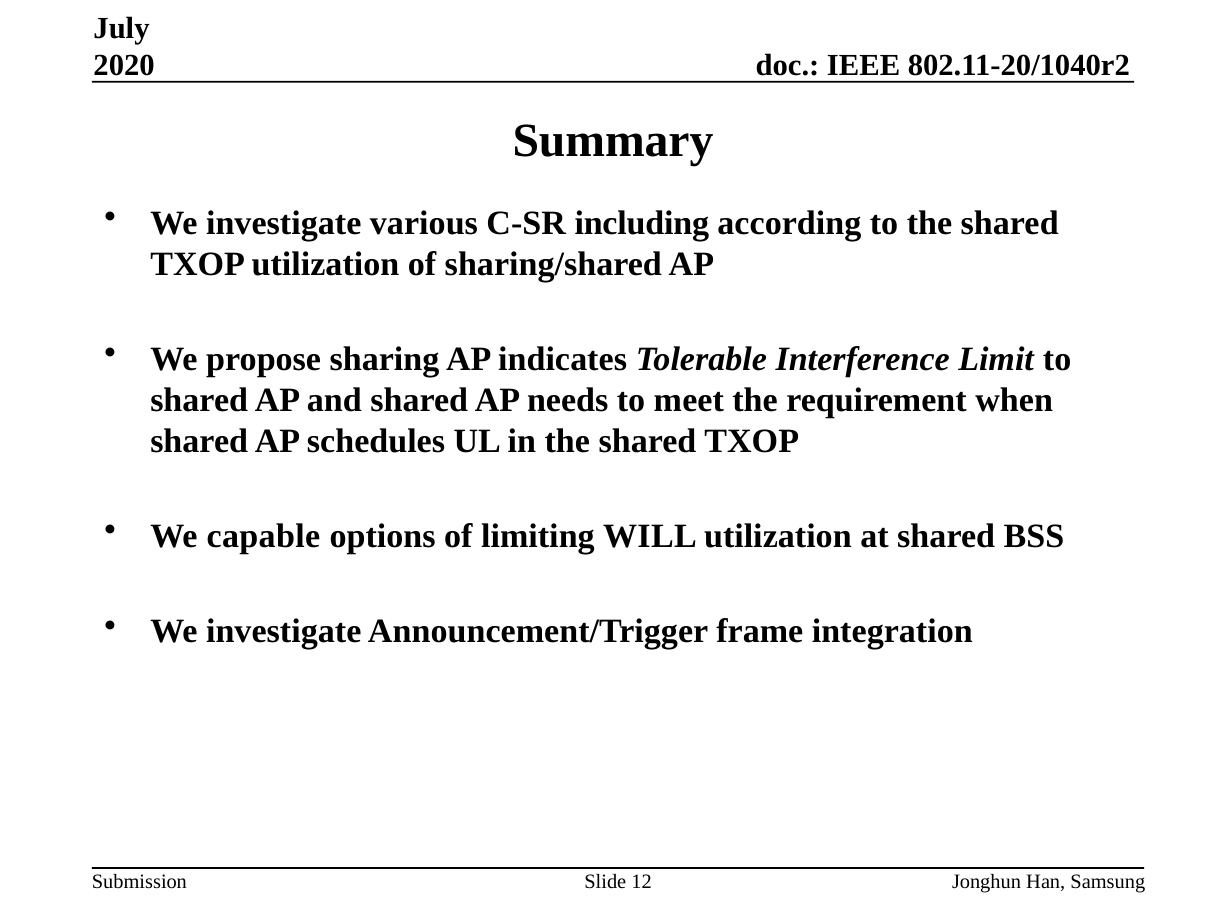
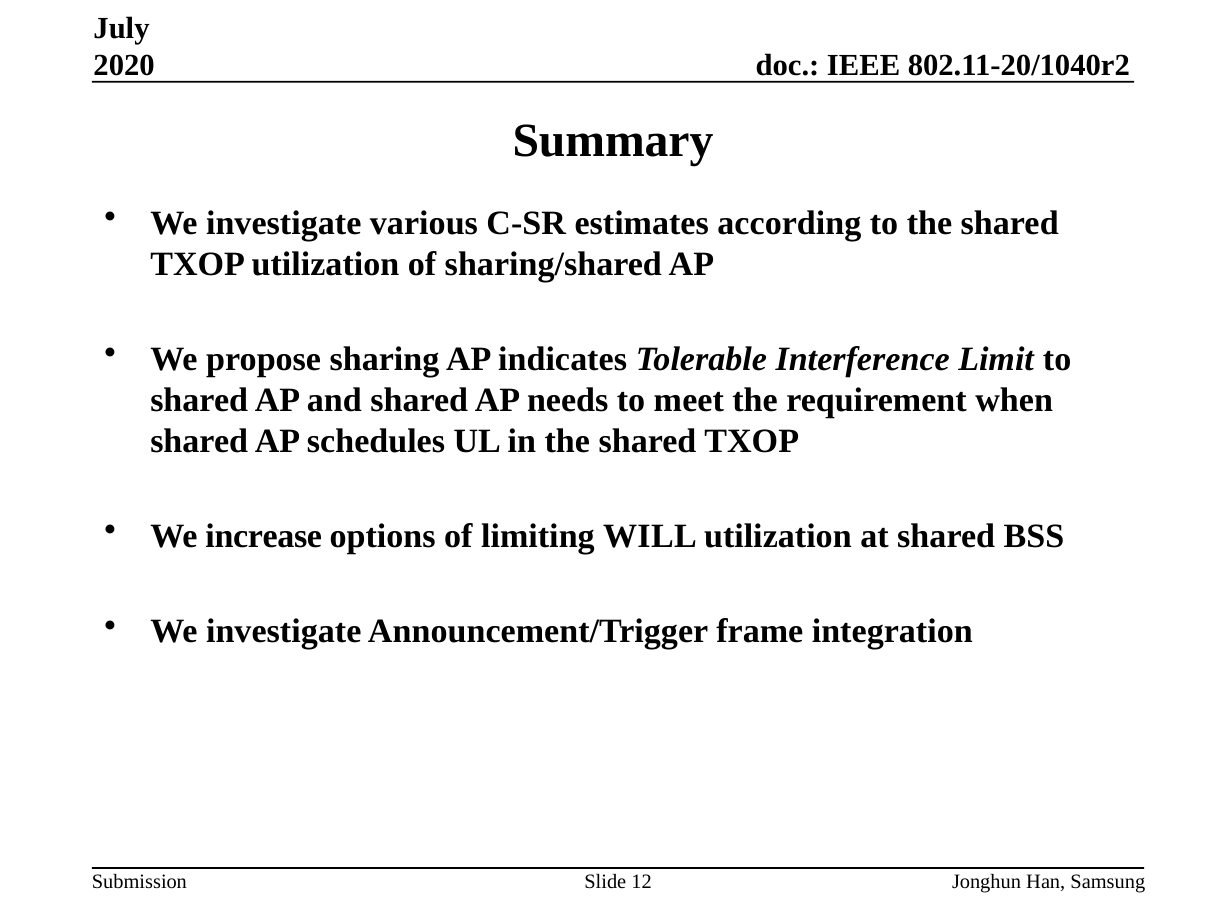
including: including -> estimates
capable: capable -> increase
